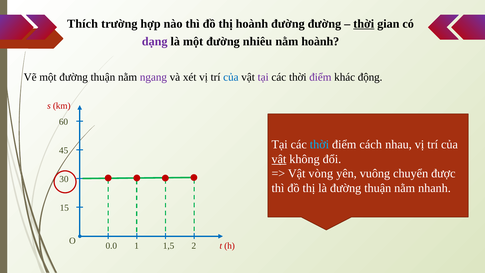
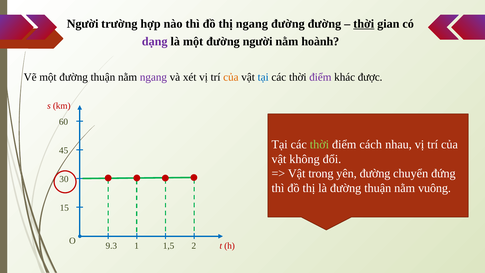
Thích at (83, 24): Thích -> Người
thị hoành: hoành -> ngang
đường nhiêu: nhiêu -> người
của at (231, 77) colour: blue -> orange
tại at (263, 77) colour: purple -> blue
động: động -> được
thời at (319, 144) colour: light blue -> light green
vật at (279, 159) underline: present -> none
vòng: vòng -> trong
yên vuông: vuông -> đường
được: được -> đứng
nhanh: nhanh -> vuông
0.0: 0.0 -> 9.3
